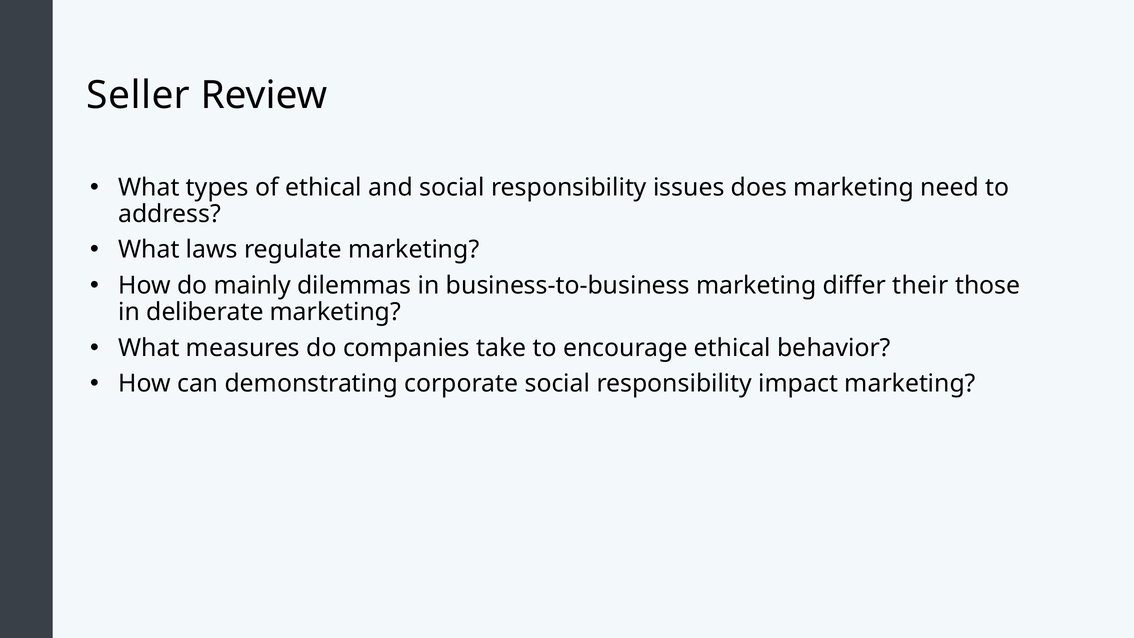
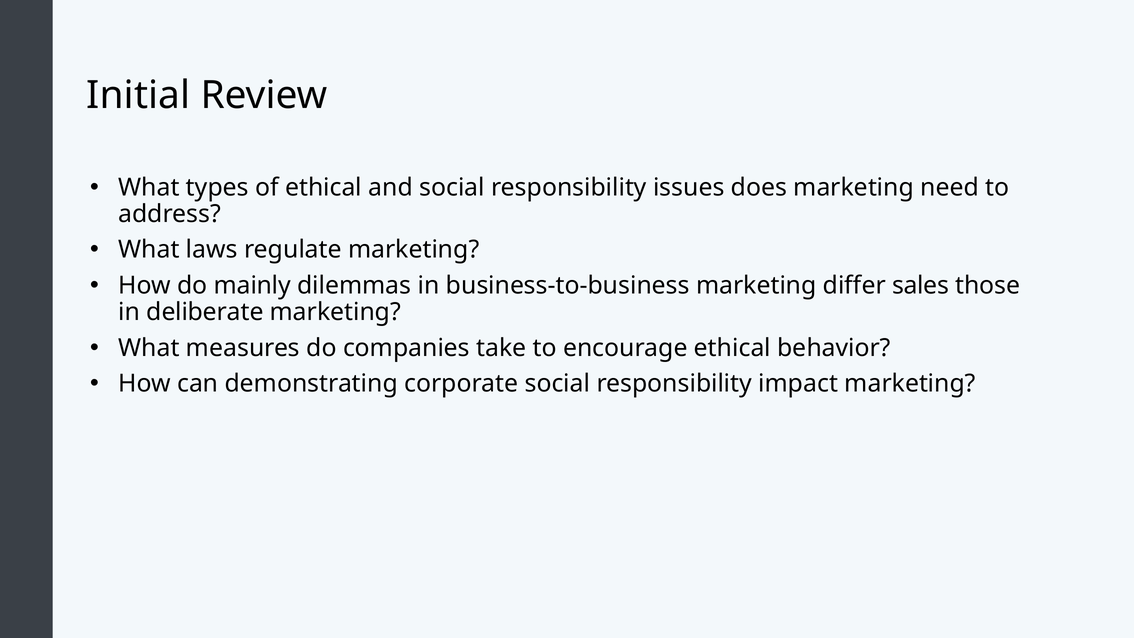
Seller: Seller -> Initial
their: their -> sales
